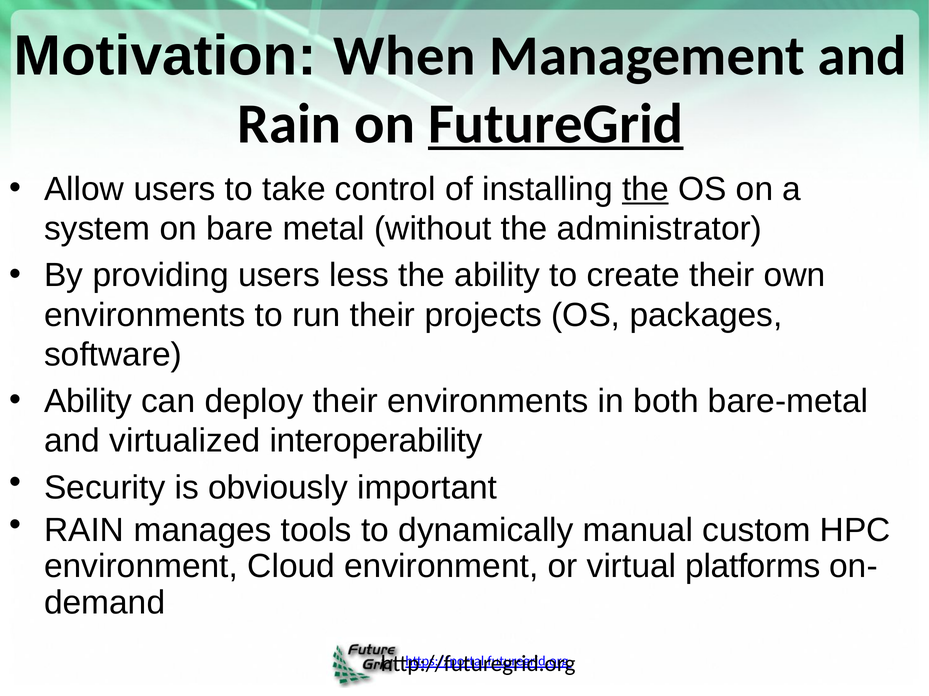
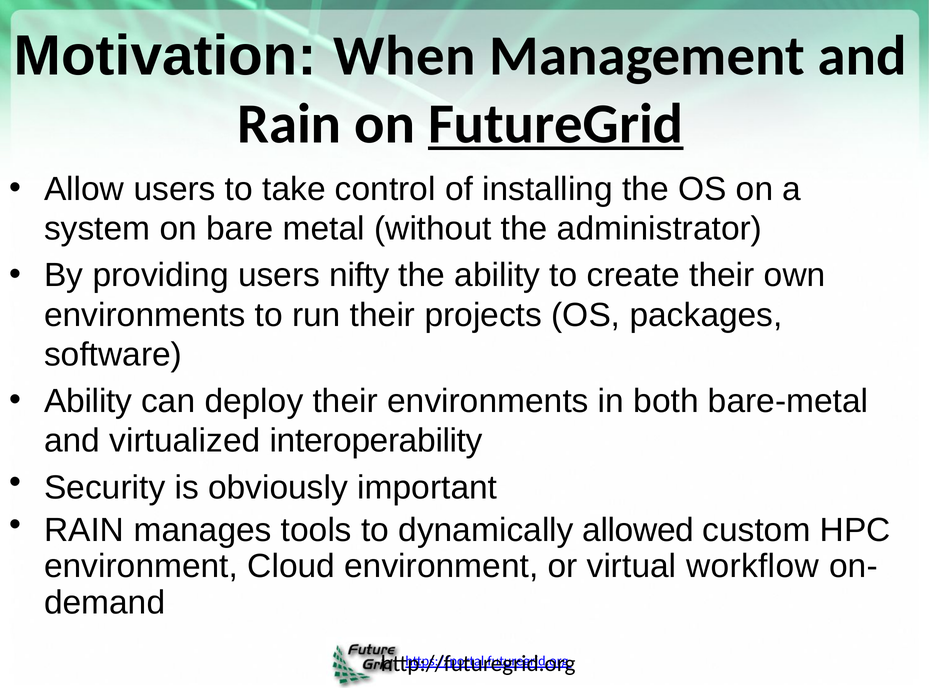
the at (645, 189) underline: present -> none
less: less -> nifty
manual: manual -> allowed
platforms: platforms -> workflow
